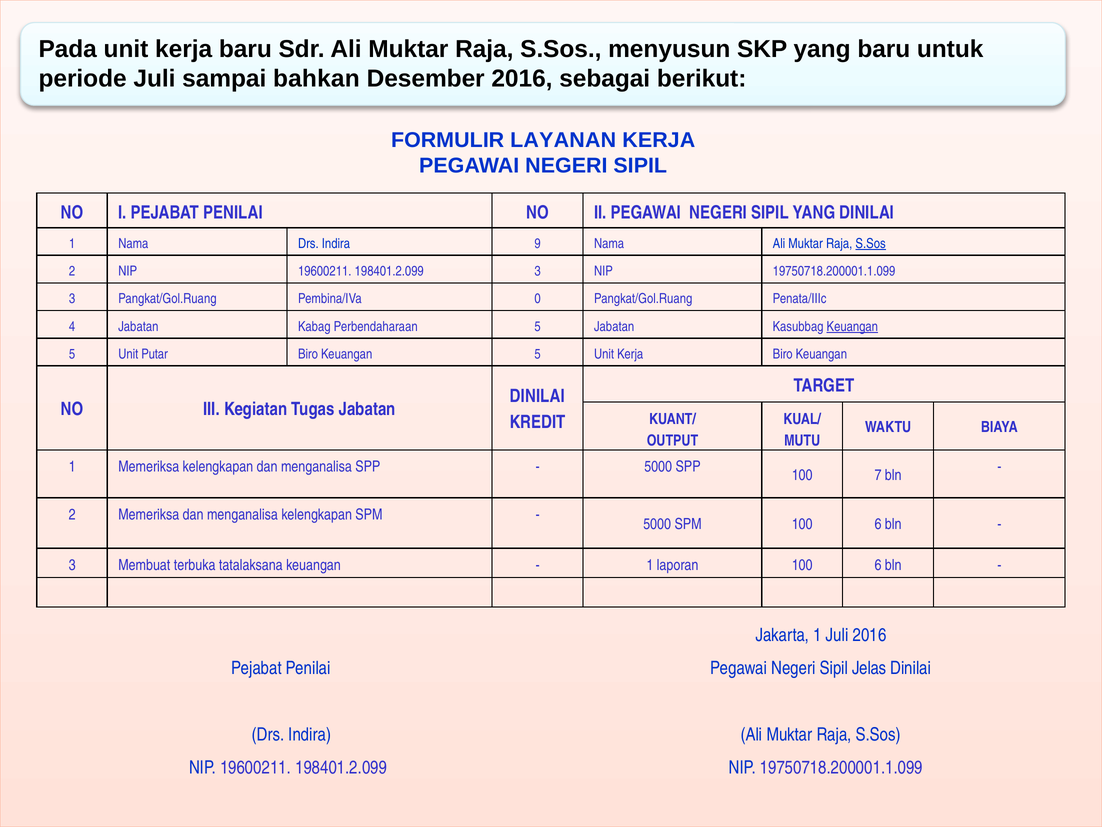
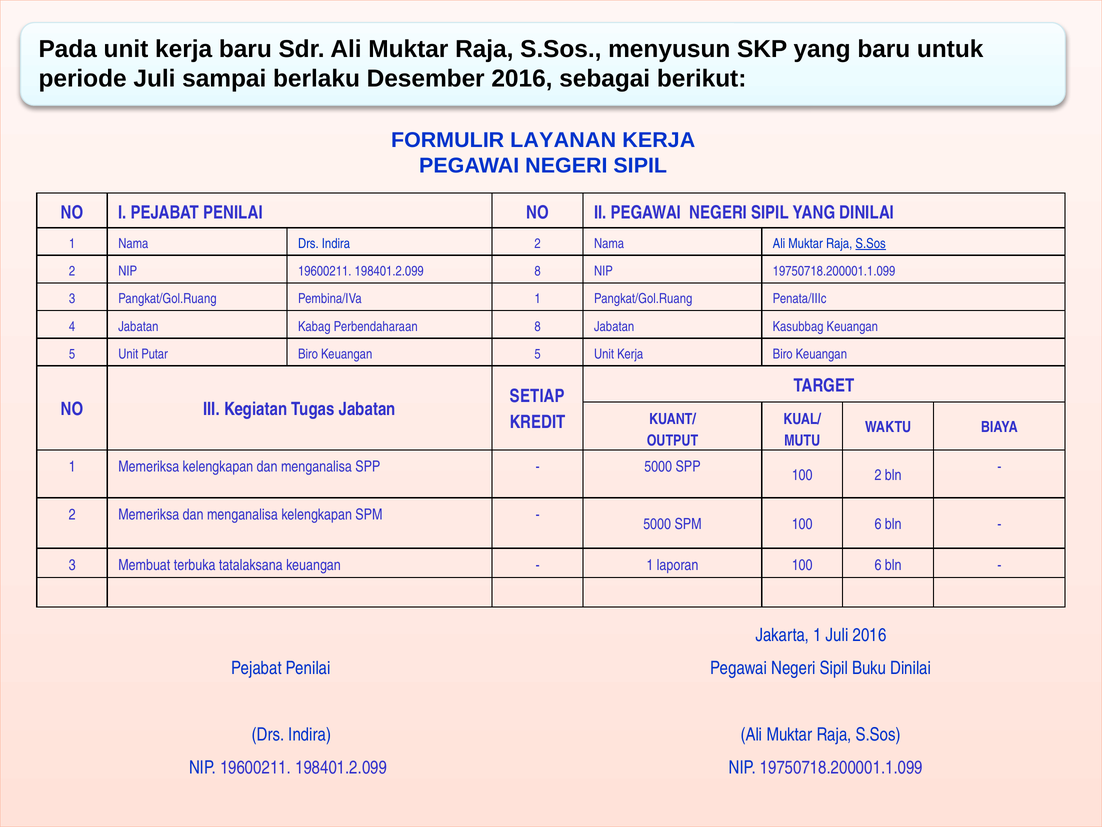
bahkan: bahkan -> berlaku
Indira 9: 9 -> 2
198401.2.099 3: 3 -> 8
Pembina/IVa 0: 0 -> 1
Perbendaharaan 5: 5 -> 8
Keuangan at (852, 326) underline: present -> none
DINILAI at (537, 396): DINILAI -> SETIAP
100 7: 7 -> 2
Jelas: Jelas -> Buku
